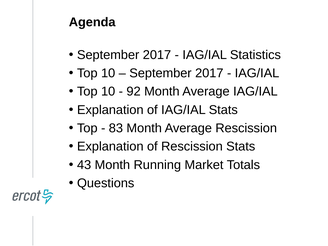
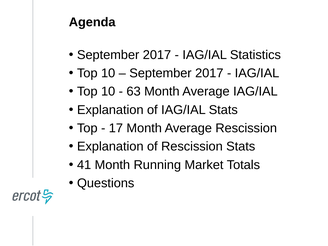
92: 92 -> 63
83: 83 -> 17
43: 43 -> 41
